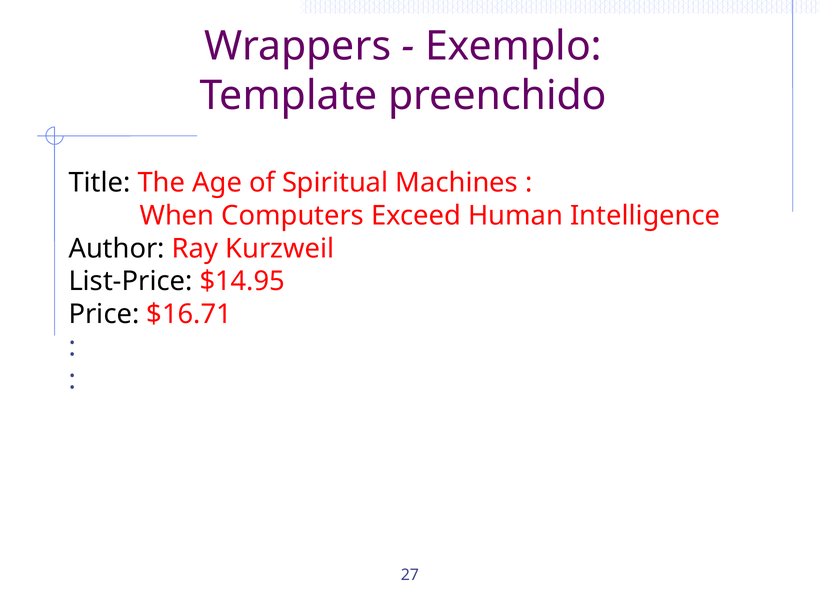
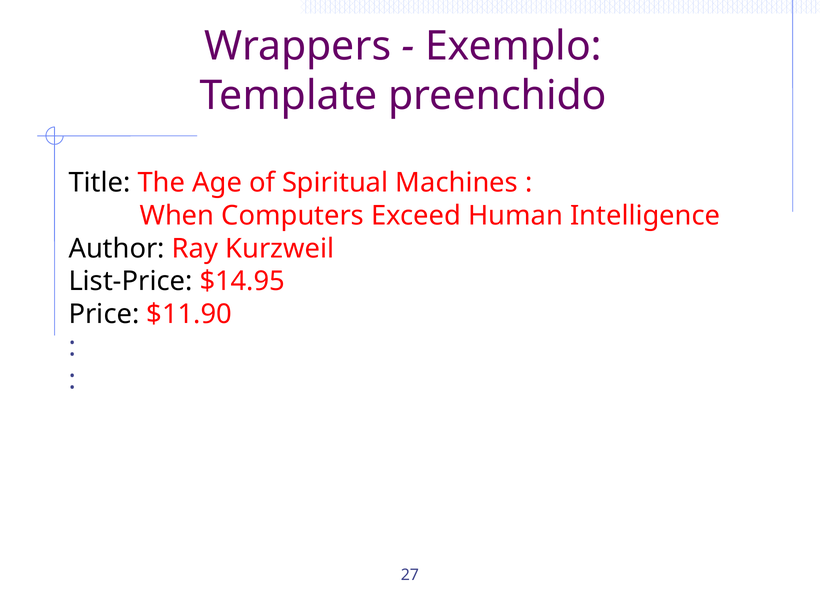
$16.71: $16.71 -> $11.90
